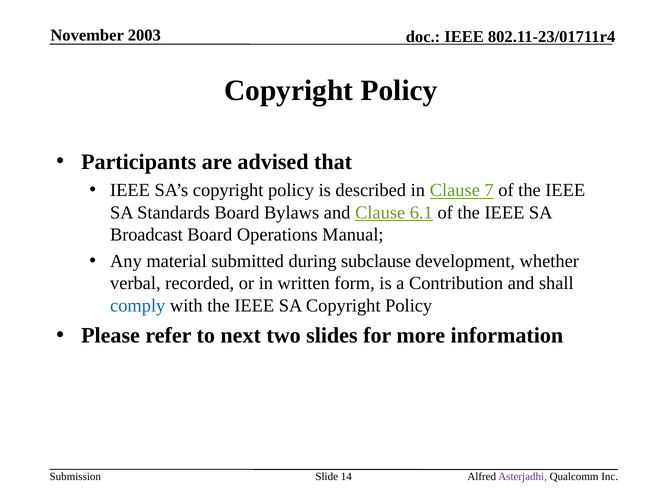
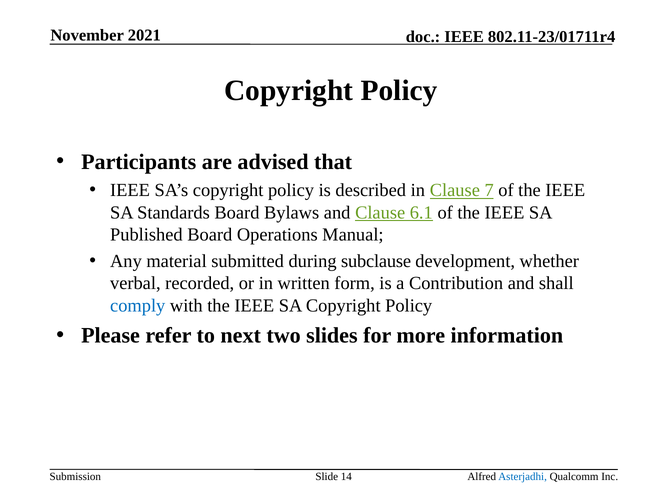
2003: 2003 -> 2021
Broadcast: Broadcast -> Published
Asterjadhi colour: purple -> blue
